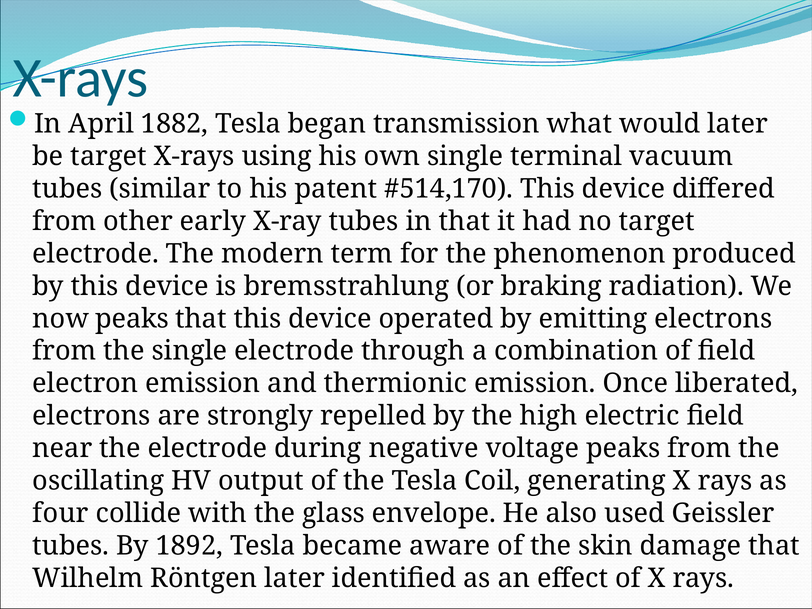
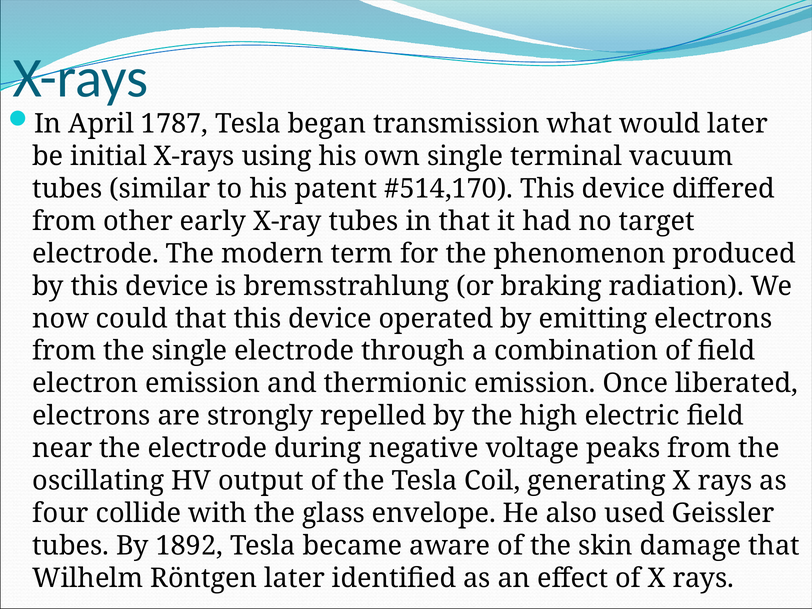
1882: 1882 -> 1787
be target: target -> initial
now peaks: peaks -> could
